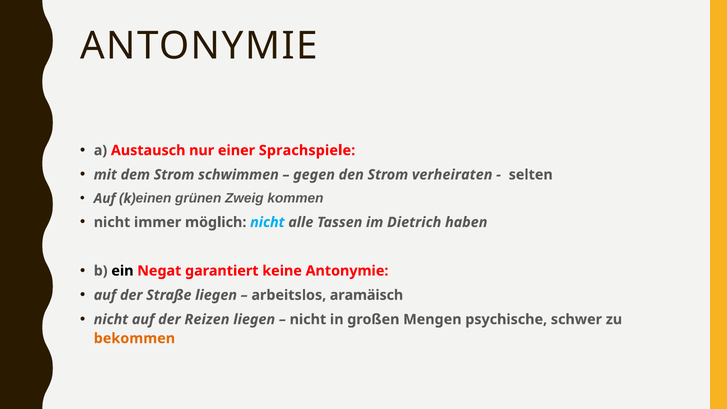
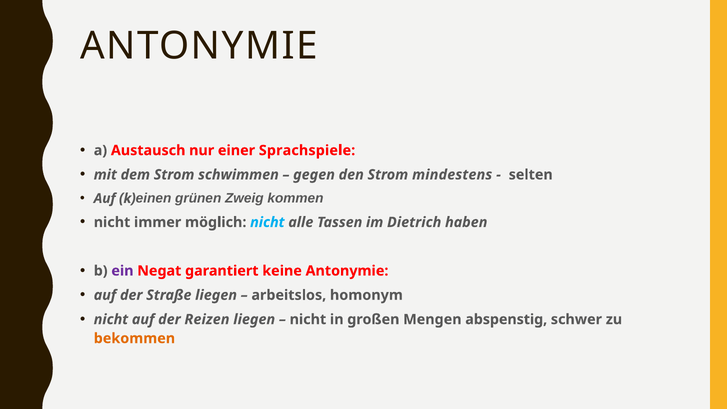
verheiraten: verheiraten -> mindestens
ein colour: black -> purple
aramäisch: aramäisch -> homonym
psychische: psychische -> abspenstig
